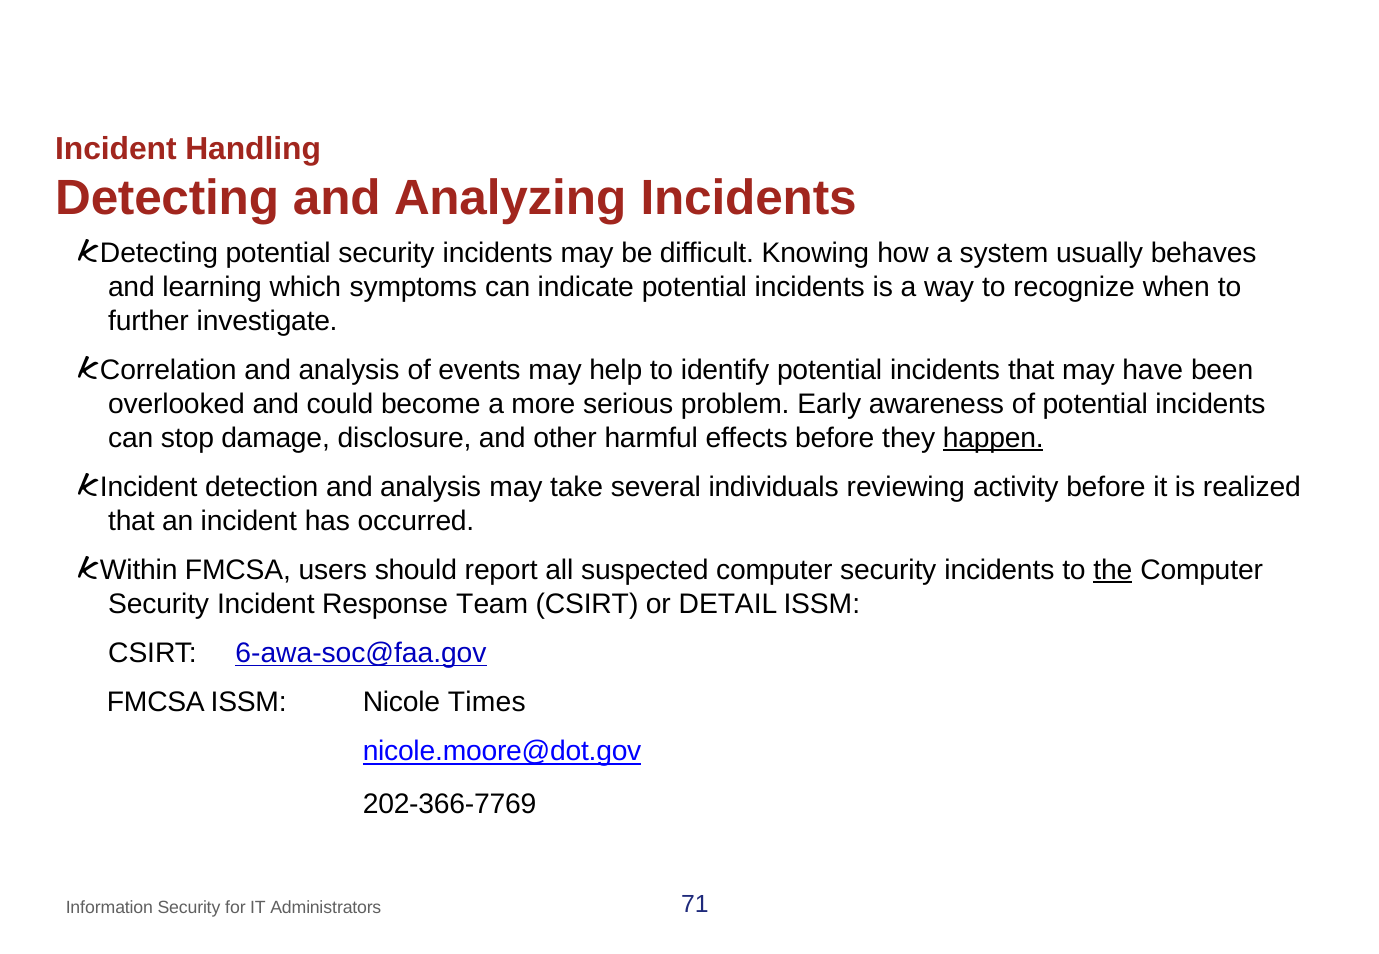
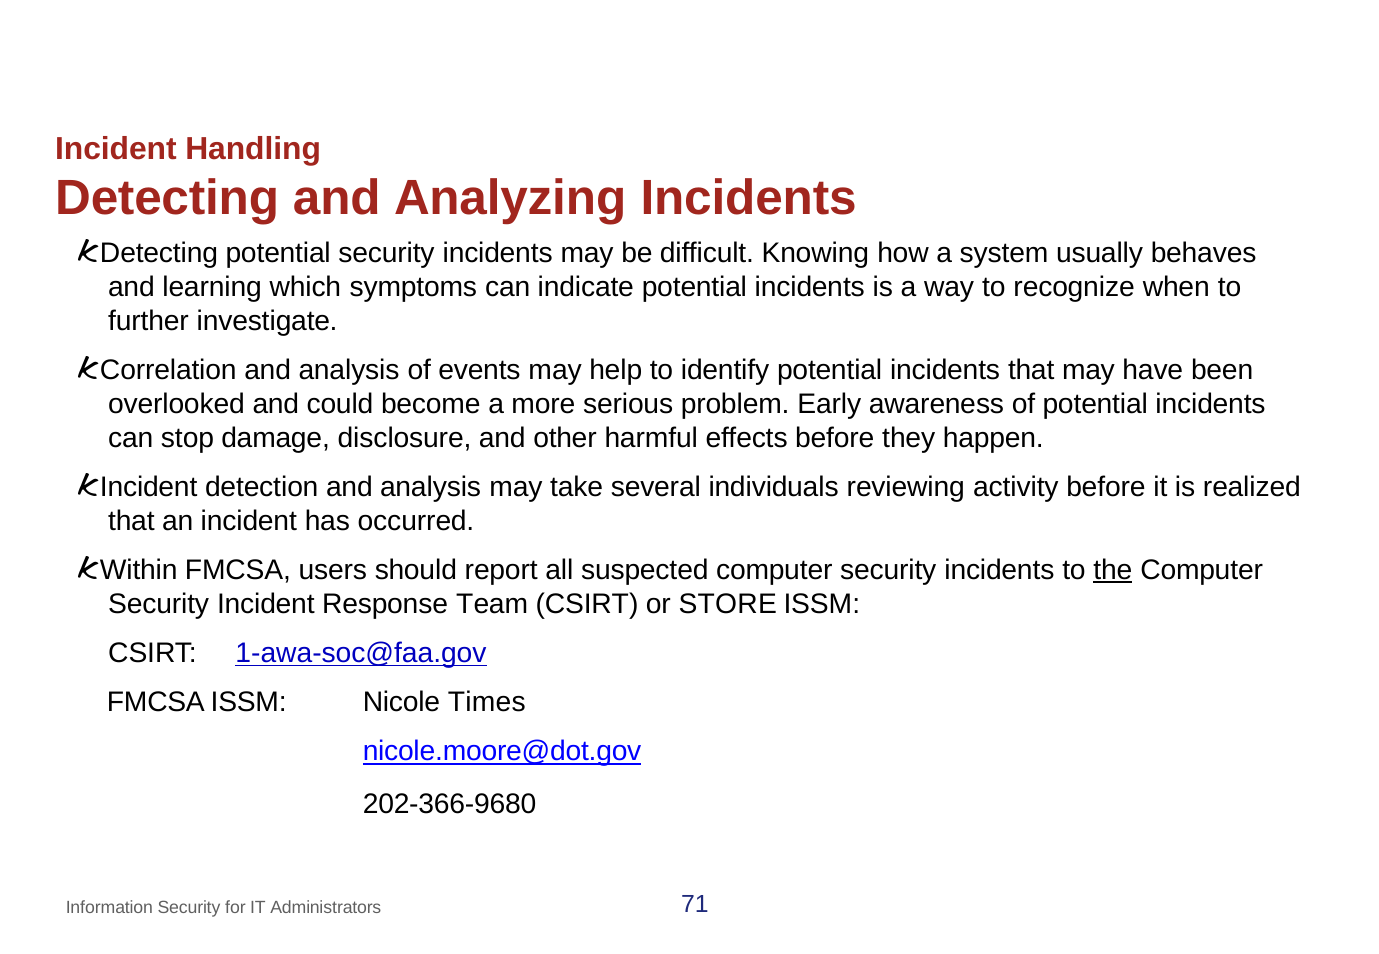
happen underline: present -> none
DETAIL: DETAIL -> STORE
6-awa-soc@faa.gov: 6-awa-soc@faa.gov -> 1-awa-soc@faa.gov
202-366-7769: 202-366-7769 -> 202-366-9680
